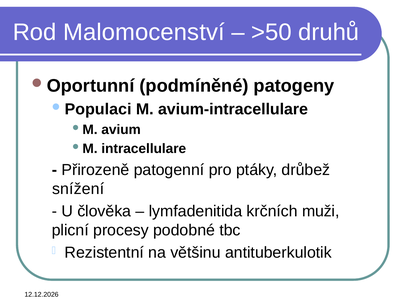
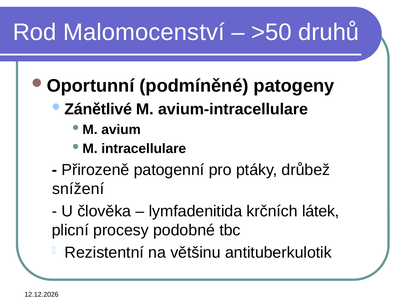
Populaci: Populaci -> Zánětlivé
muži: muži -> látek
